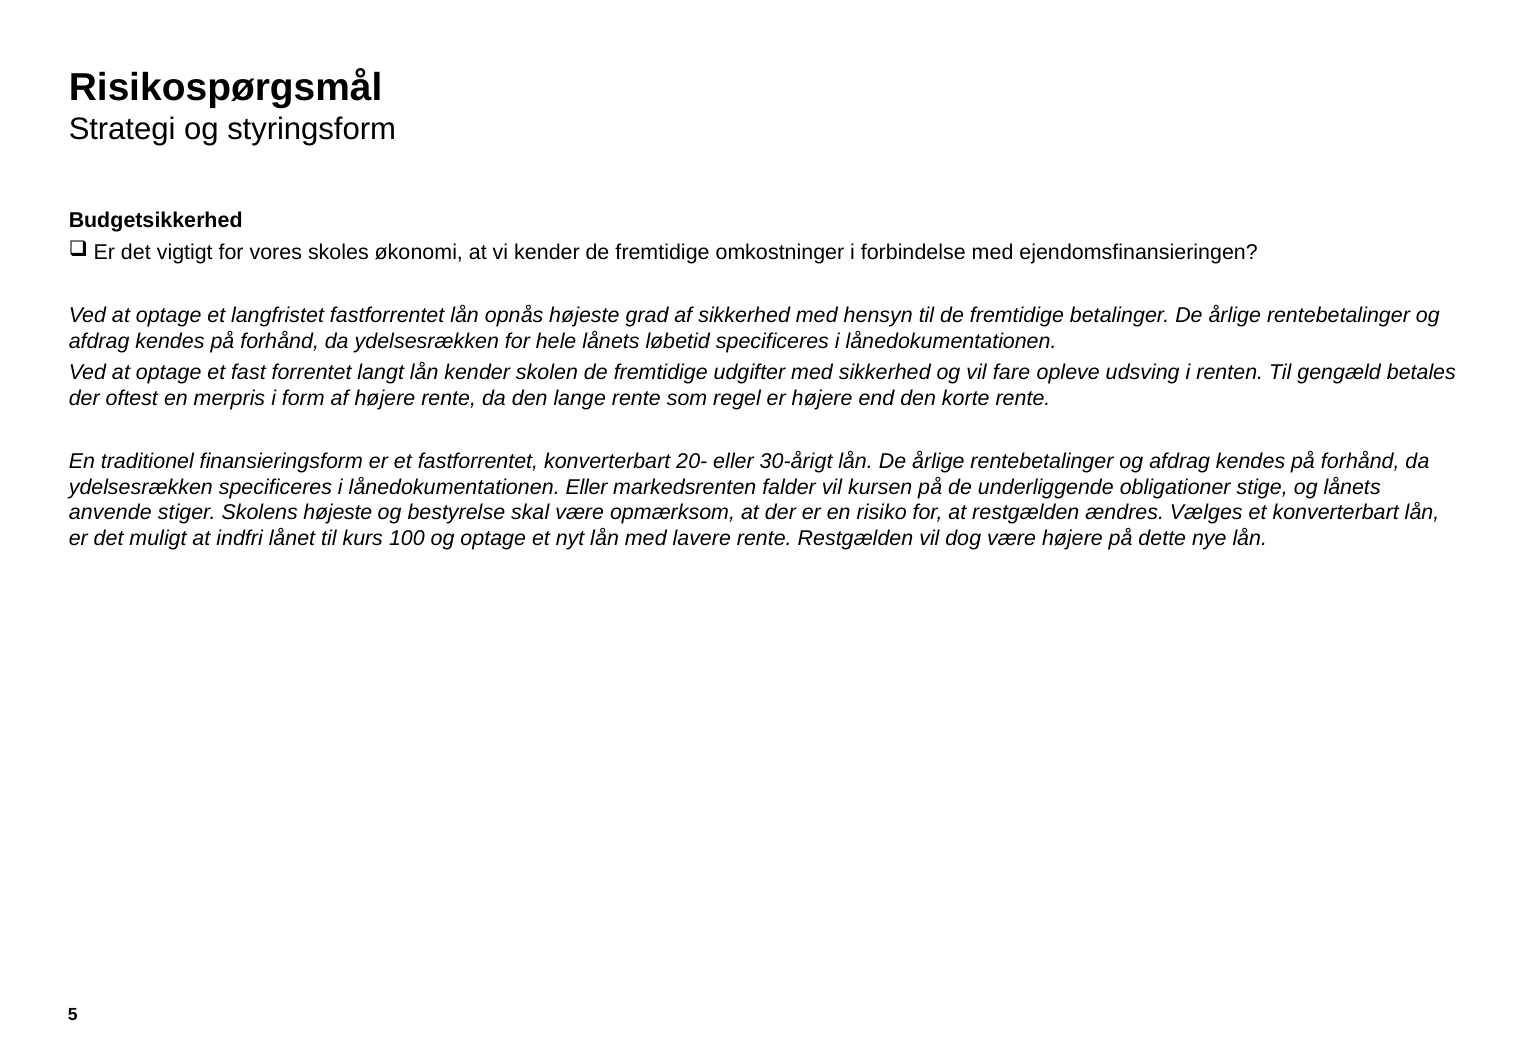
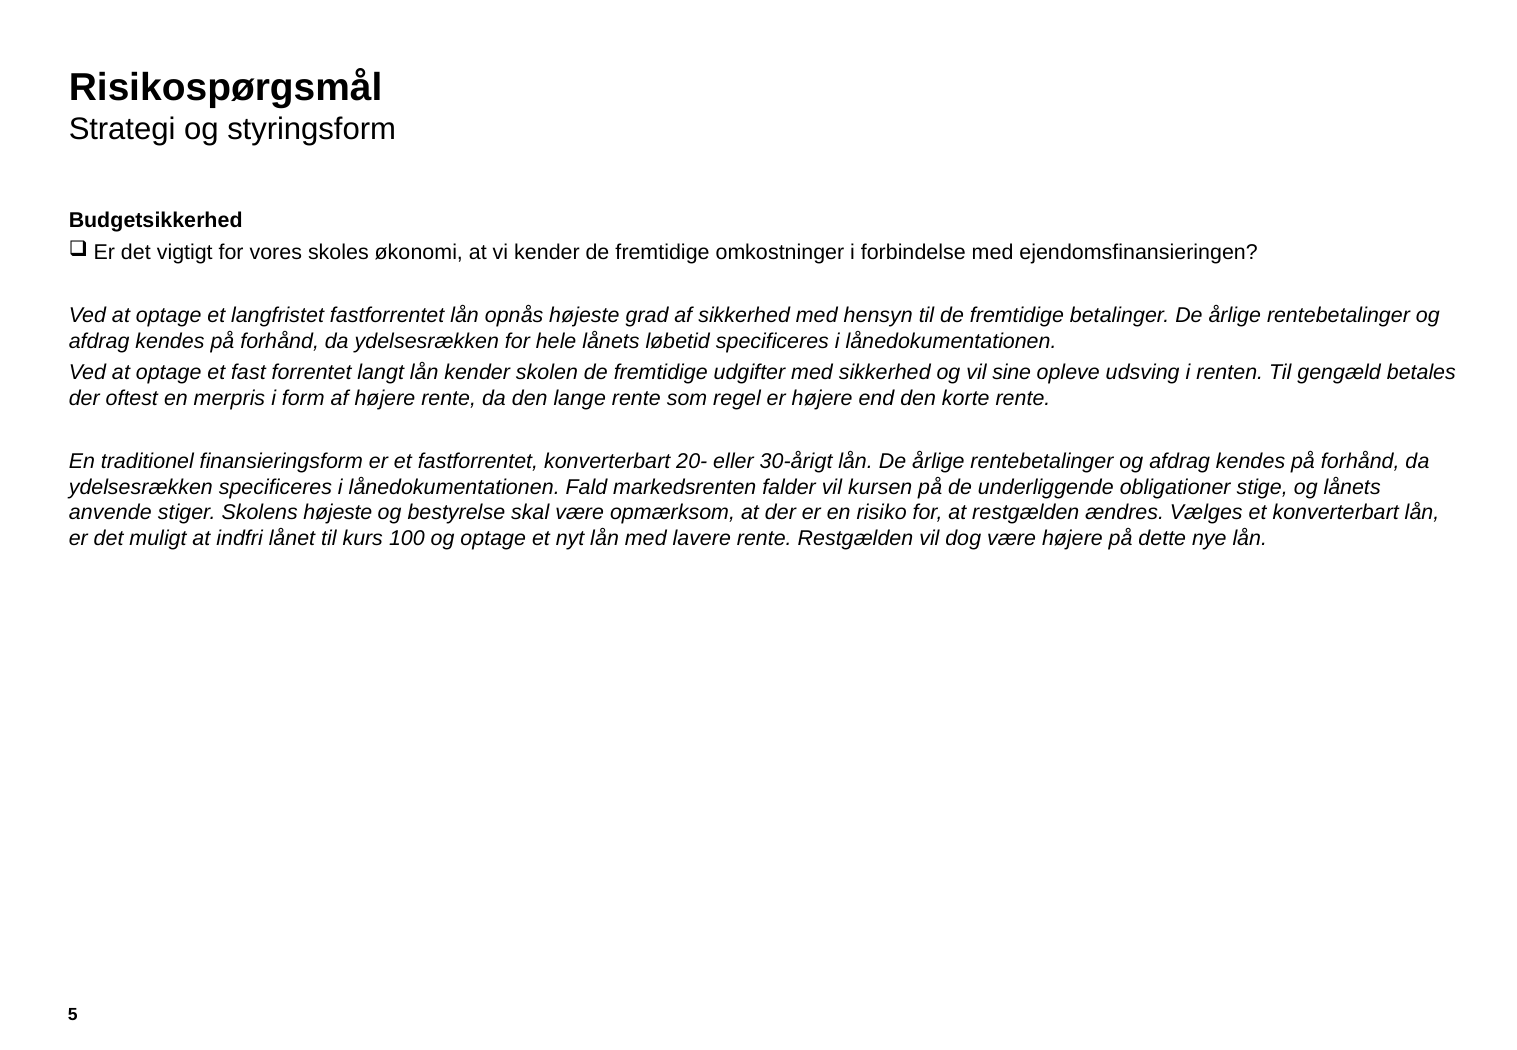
fare: fare -> sine
lånedokumentationen Eller: Eller -> Fald
